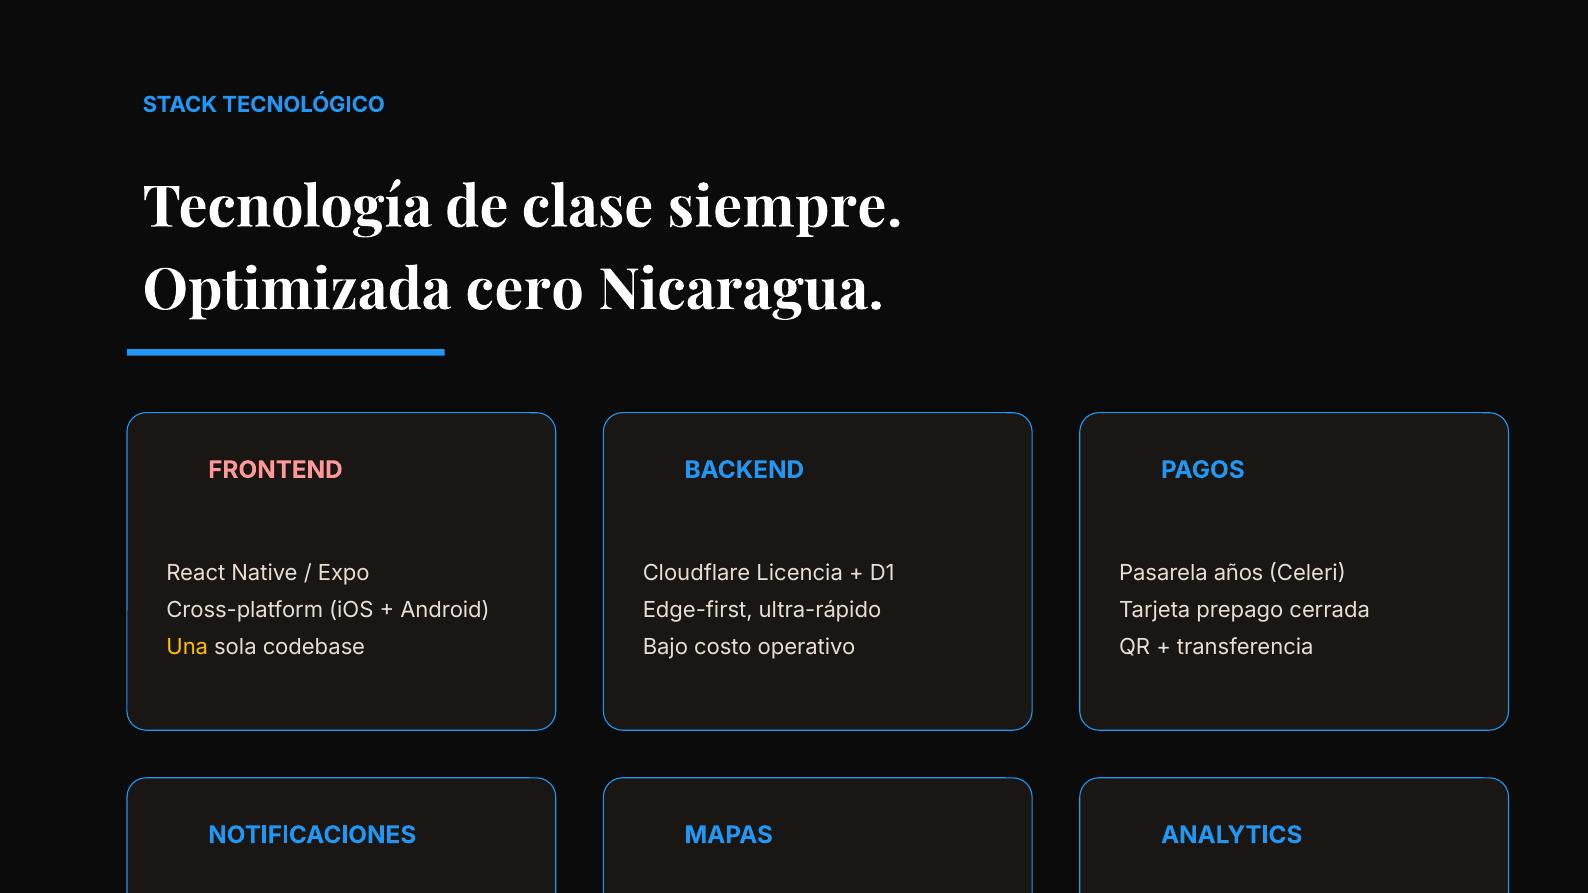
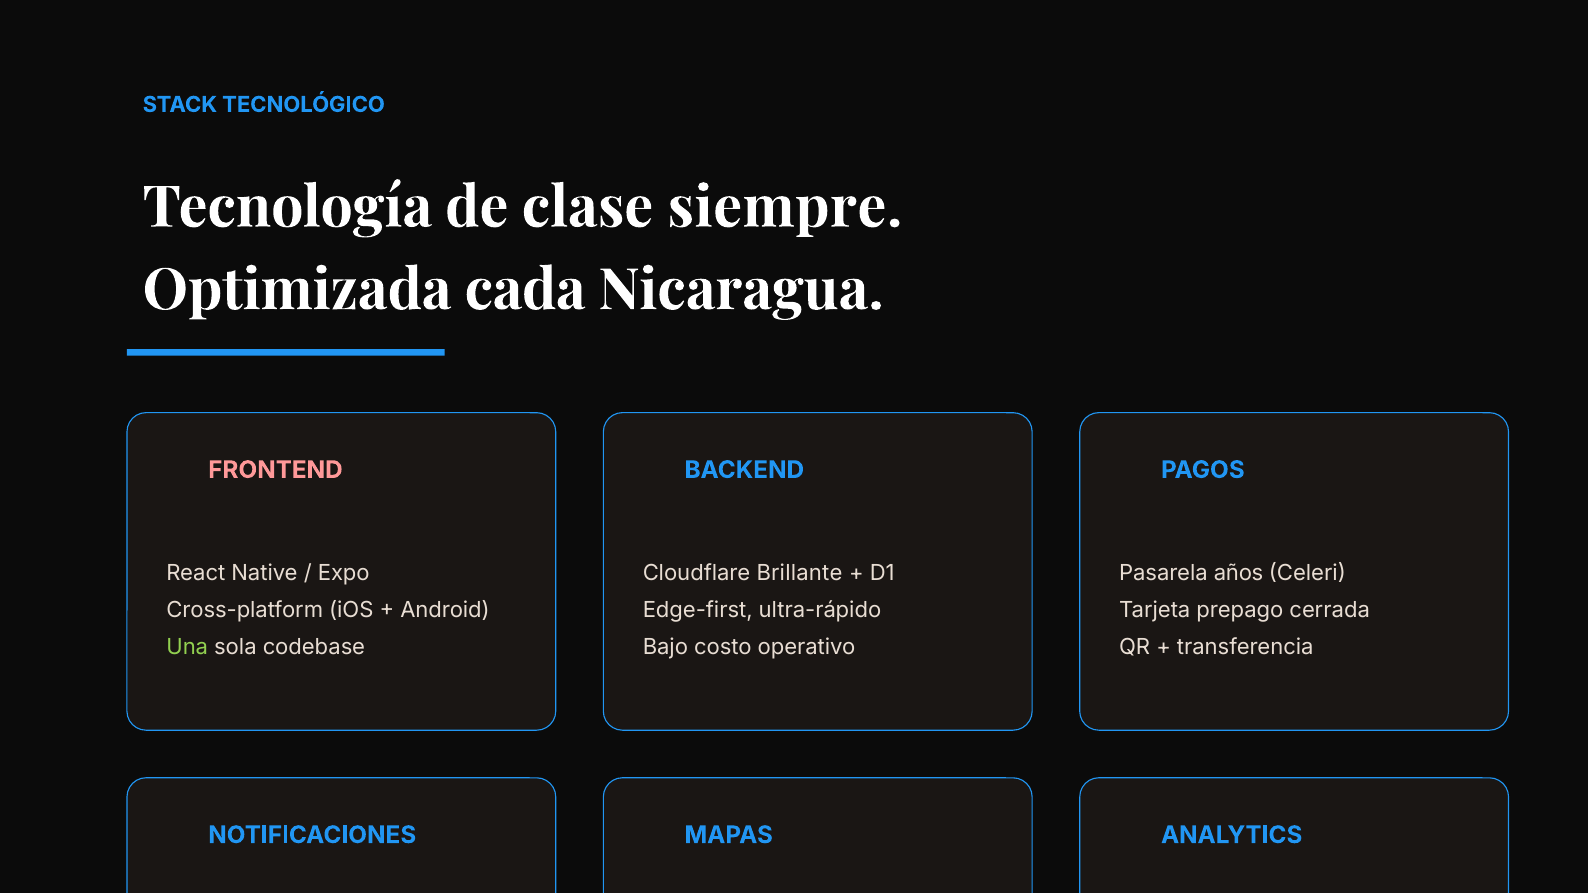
cero: cero -> cada
Cloudflare Licencia: Licencia -> Brillante
Una colour: yellow -> light green
